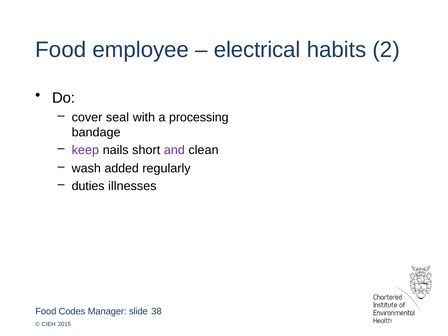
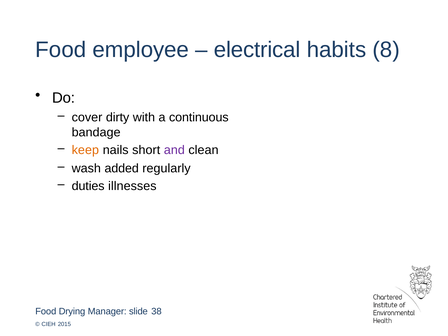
2: 2 -> 8
seal: seal -> dirty
processing: processing -> continuous
keep colour: purple -> orange
Codes: Codes -> Drying
